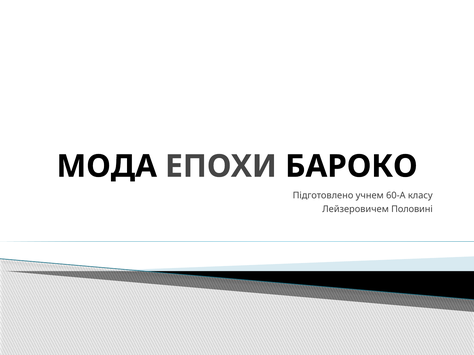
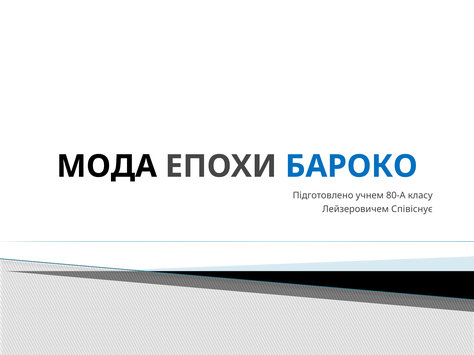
БАРОКО colour: black -> blue
60-А: 60-А -> 80-А
Половині: Половині -> Співіснує
